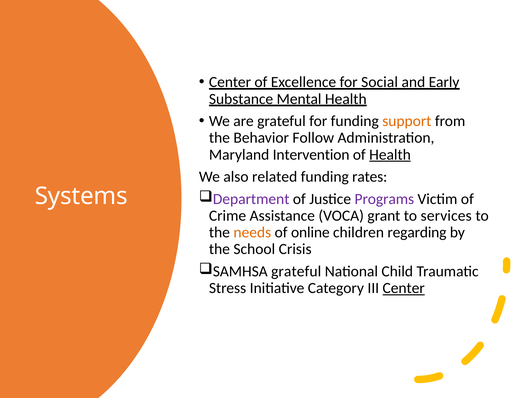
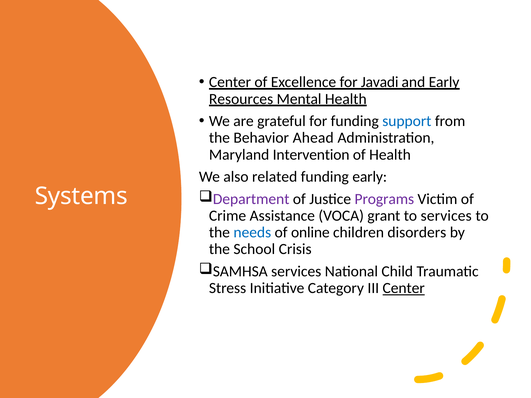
Social: Social -> Javadi
Substance: Substance -> Resources
support colour: orange -> blue
Follow: Follow -> Ahead
Health at (390, 155) underline: present -> none
funding rates: rates -> early
needs colour: orange -> blue
regarding: regarding -> disorders
SAMHSA grateful: grateful -> services
